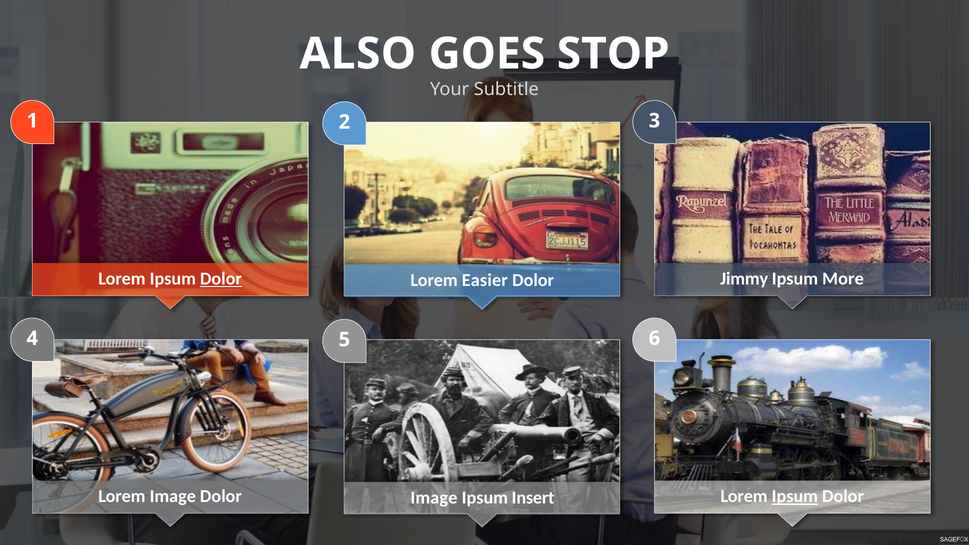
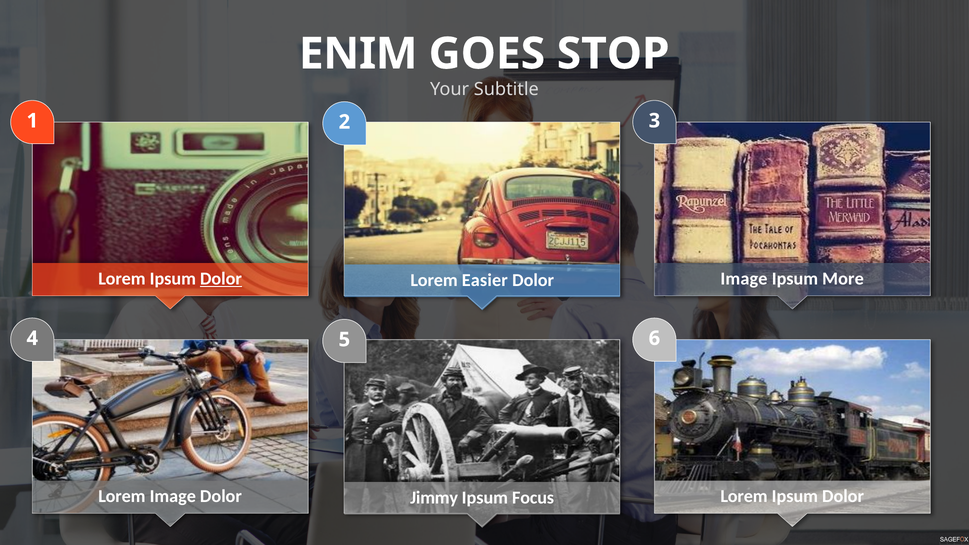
ALSO: ALSO -> ENIM
Jimmy at (744, 279): Jimmy -> Image
Ipsum at (795, 496) underline: present -> none
Image at (434, 498): Image -> Jimmy
Insert: Insert -> Focus
